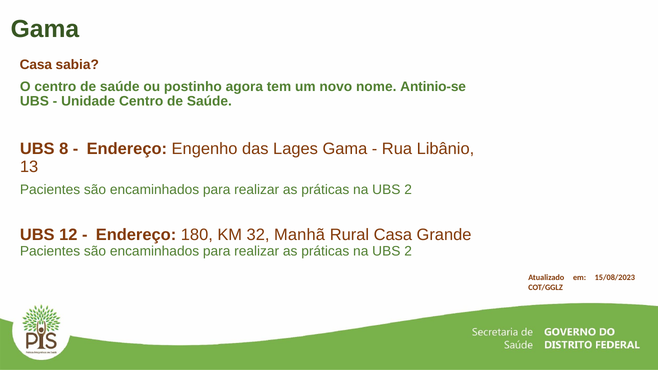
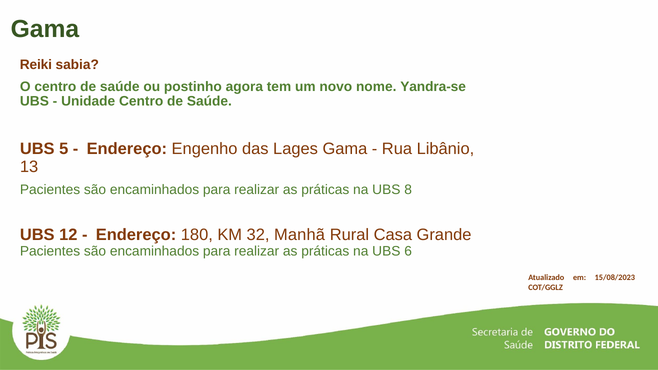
Casa at (36, 65): Casa -> Reiki
Antinio-se: Antinio-se -> Yandra-se
8: 8 -> 5
2 at (408, 190): 2 -> 8
2 at (408, 251): 2 -> 6
